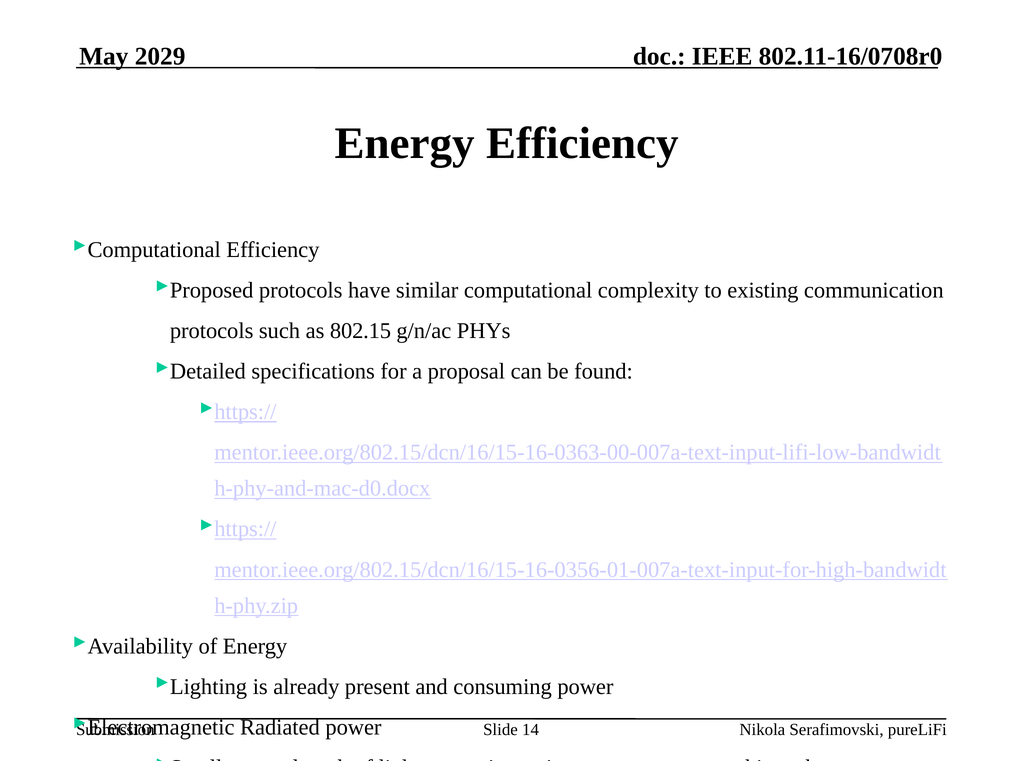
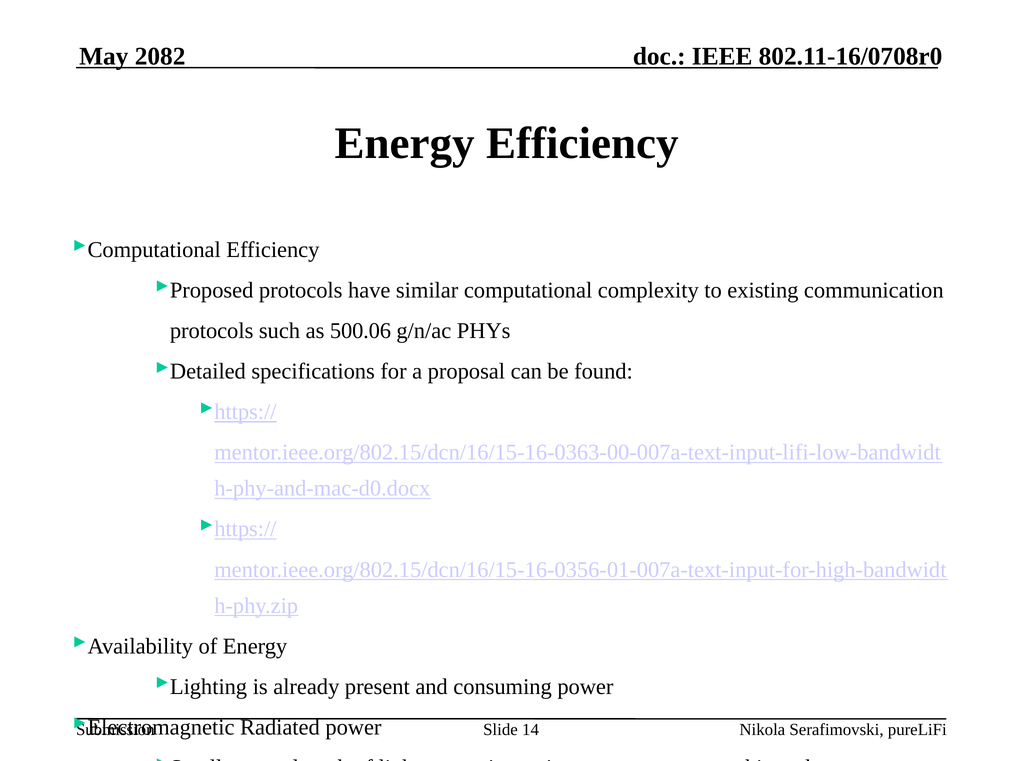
2029: 2029 -> 2082
802.15: 802.15 -> 500.06
